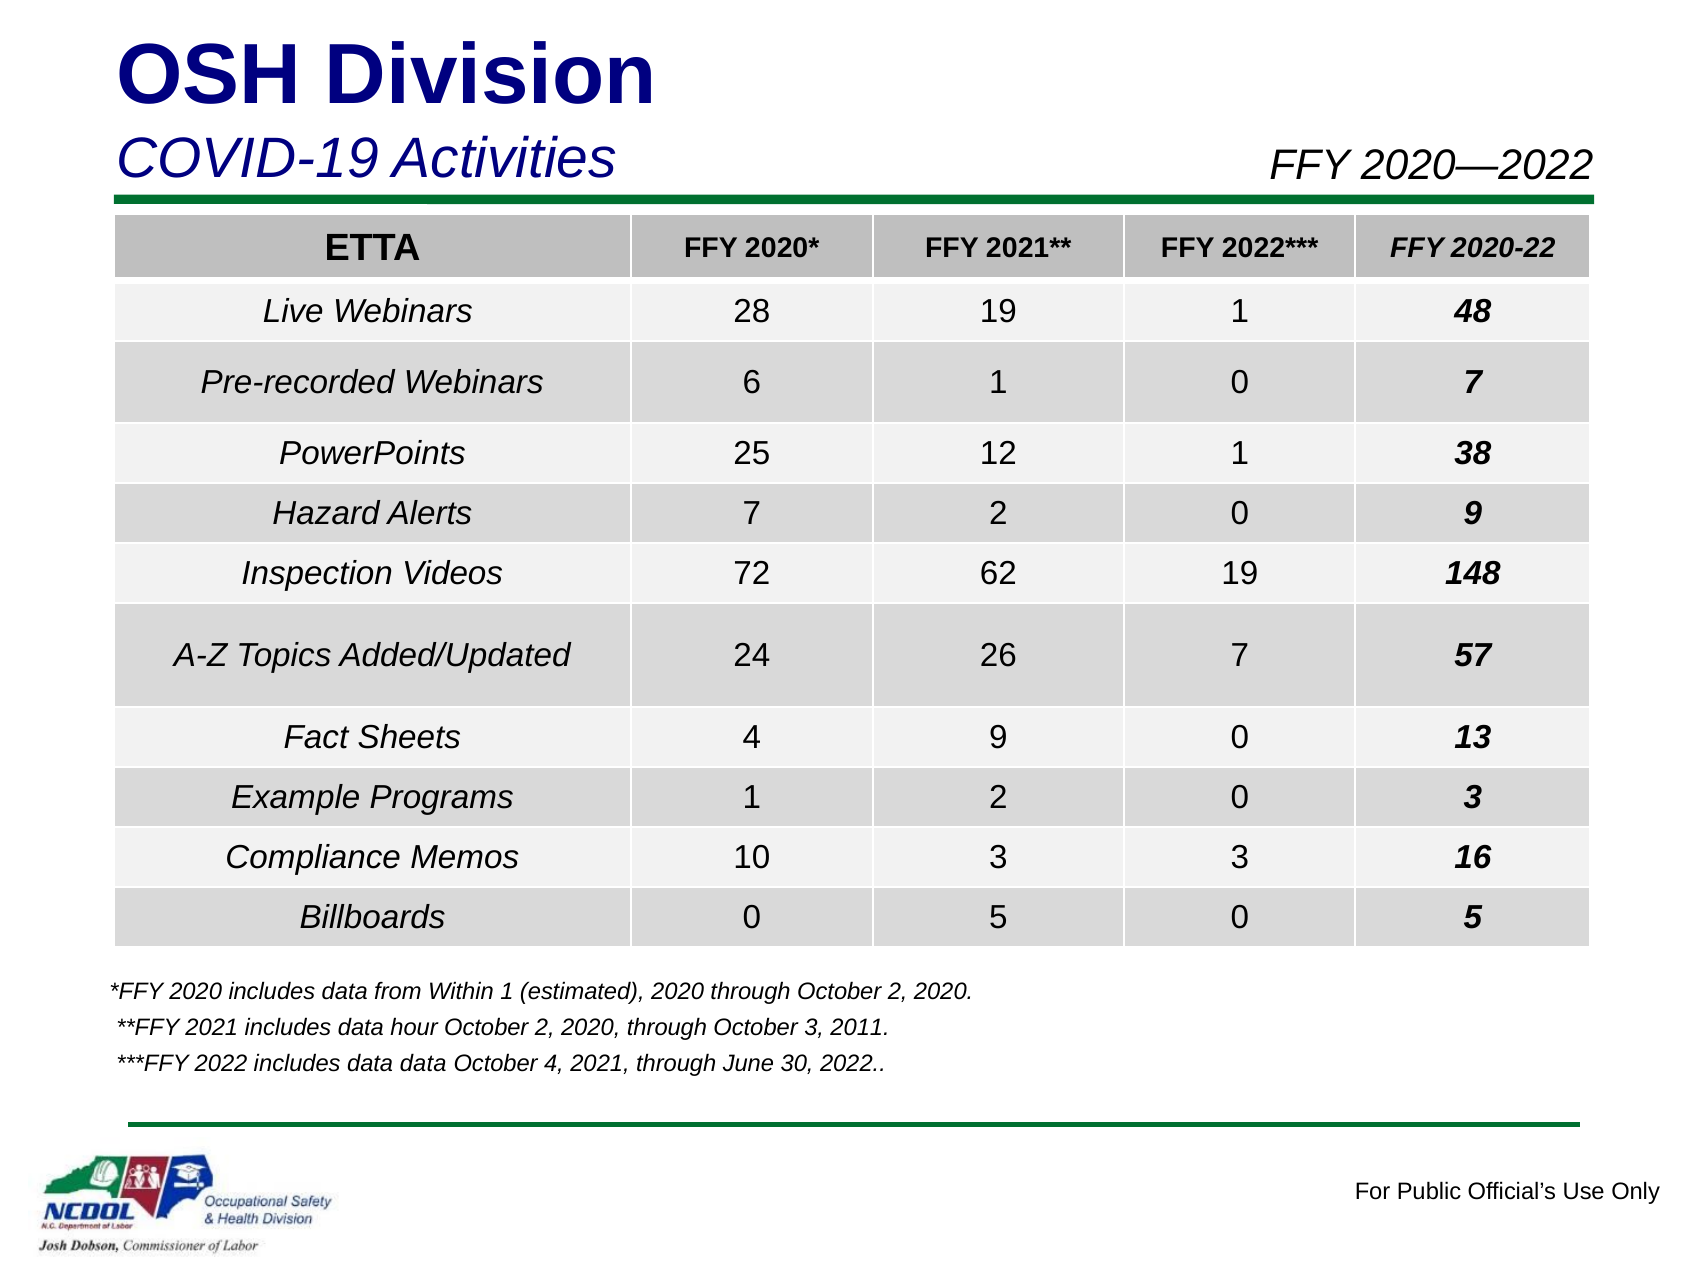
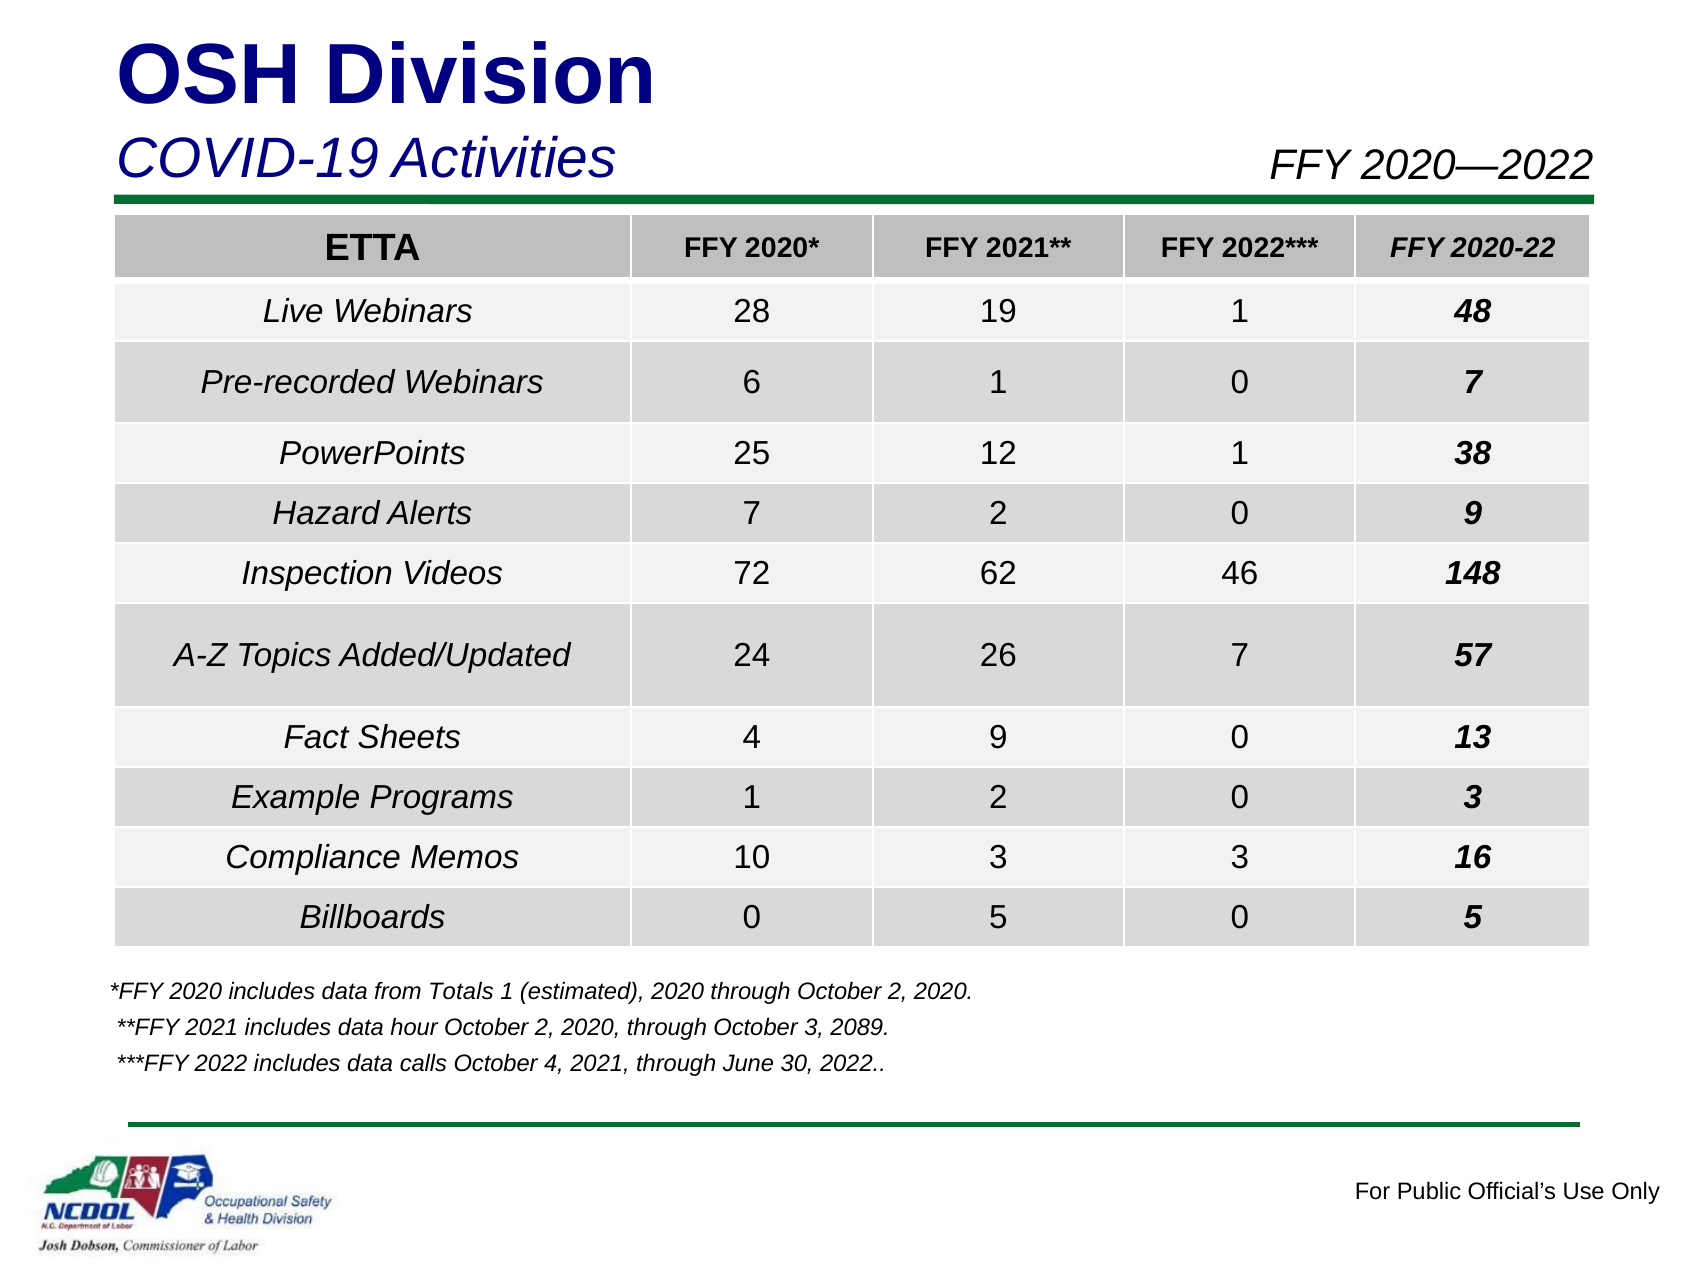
62 19: 19 -> 46
Within: Within -> Totals
2011: 2011 -> 2089
data data: data -> calls
